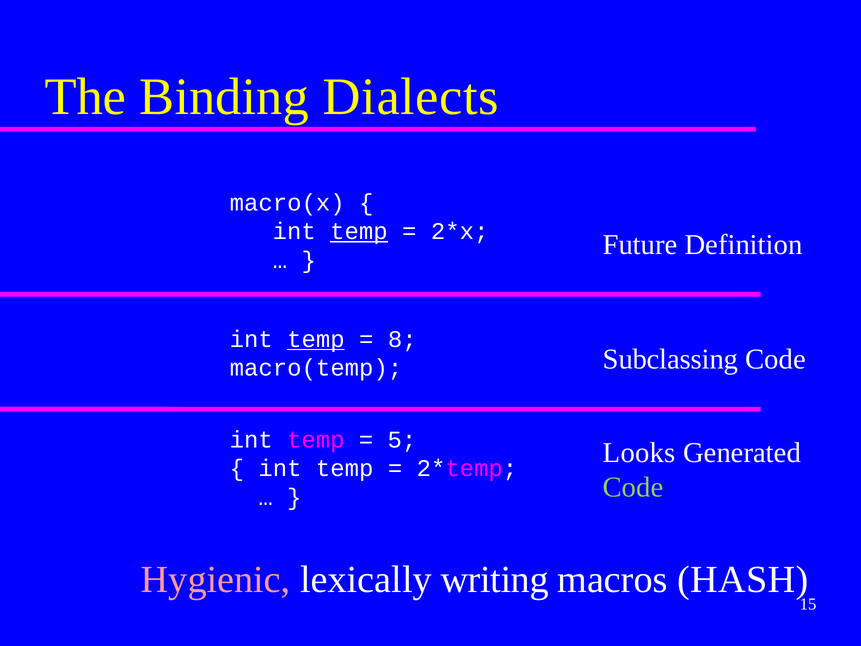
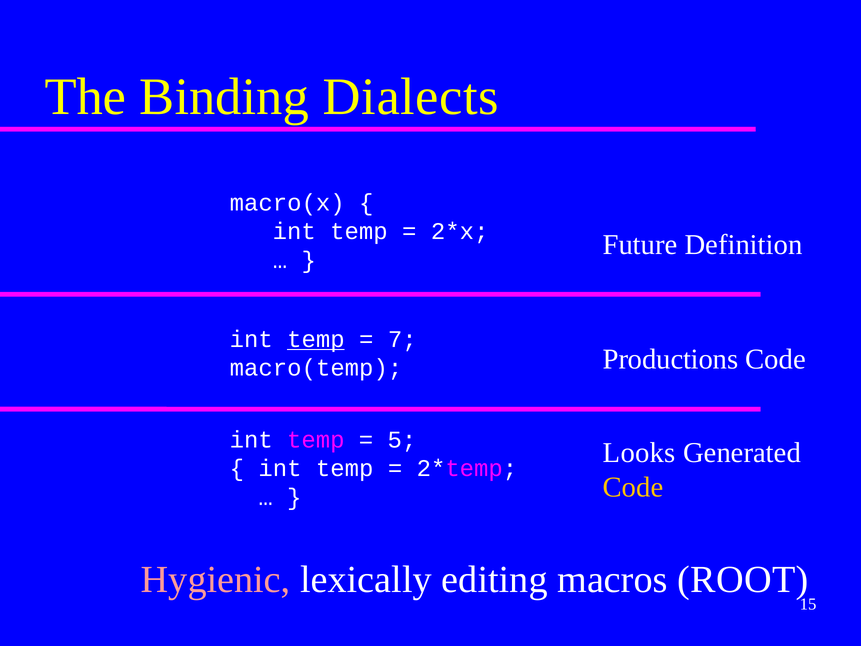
temp at (359, 231) underline: present -> none
8: 8 -> 7
Subclassing: Subclassing -> Productions
Code at (633, 487) colour: light green -> yellow
writing: writing -> editing
HASH: HASH -> ROOT
